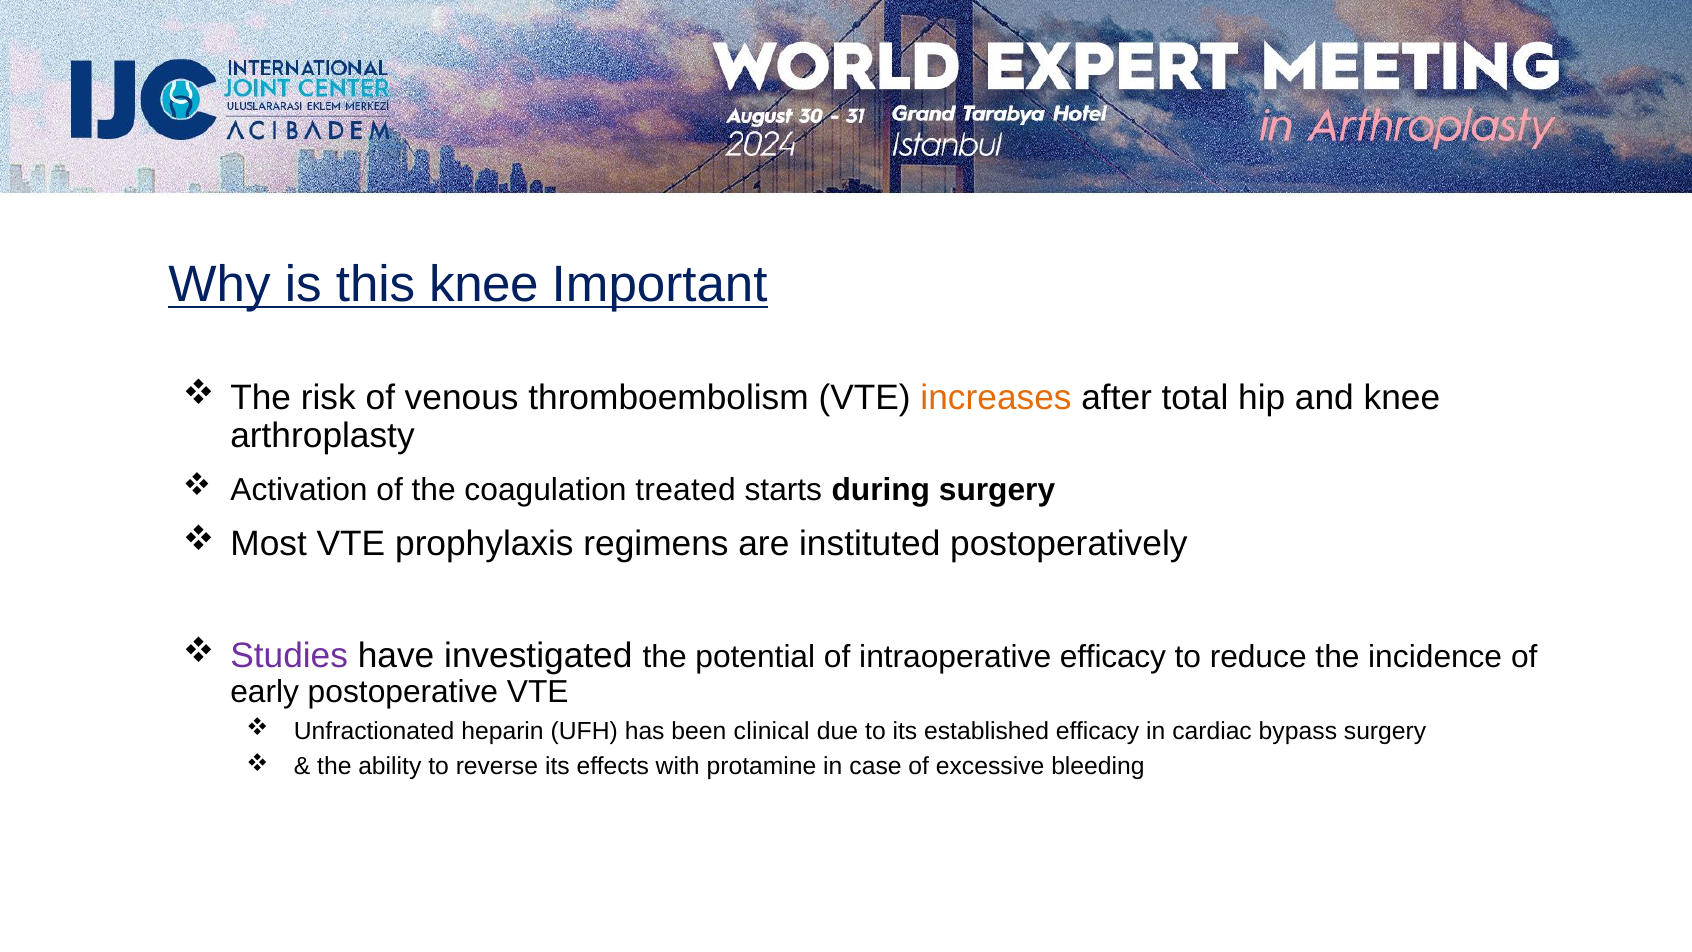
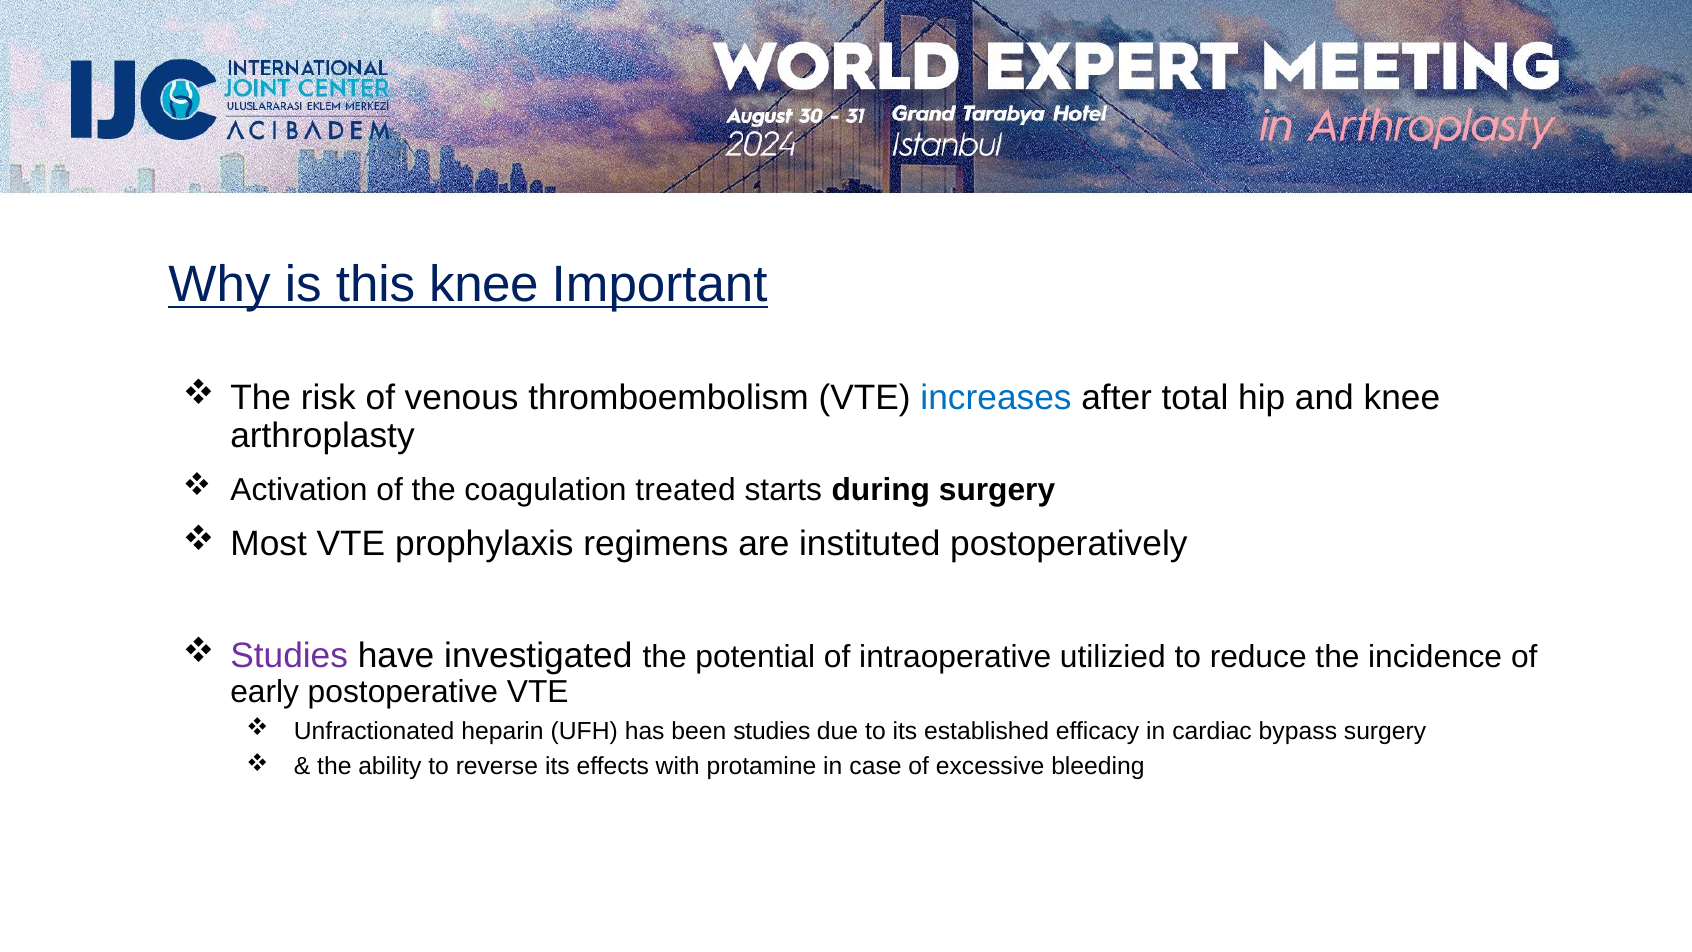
increases colour: orange -> blue
intraoperative efficacy: efficacy -> utilizied
been clinical: clinical -> studies
